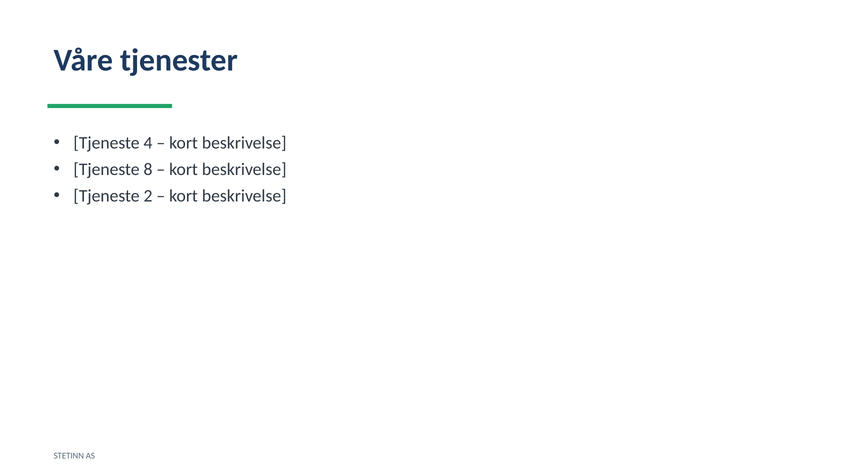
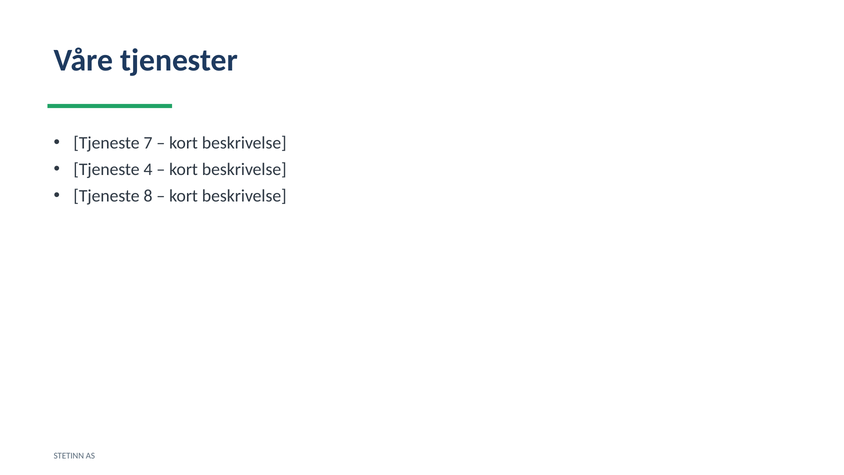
4: 4 -> 7
8: 8 -> 4
2: 2 -> 8
